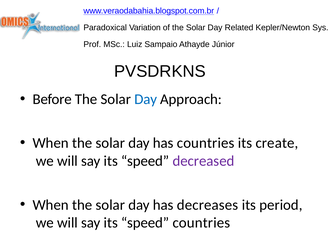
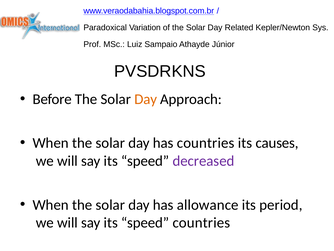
Day at (146, 99) colour: blue -> orange
create: create -> causes
decreases: decreases -> allowance
